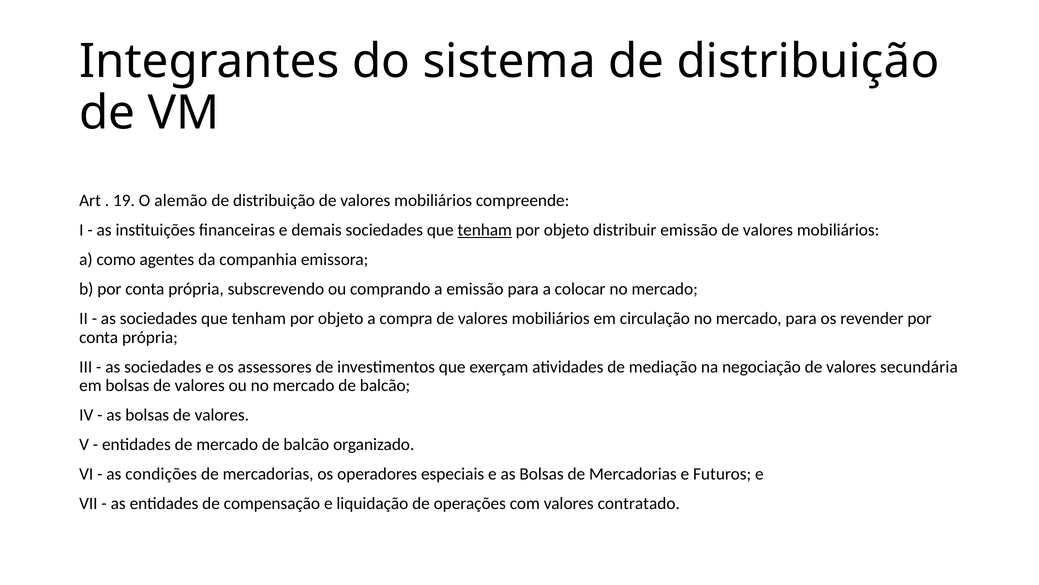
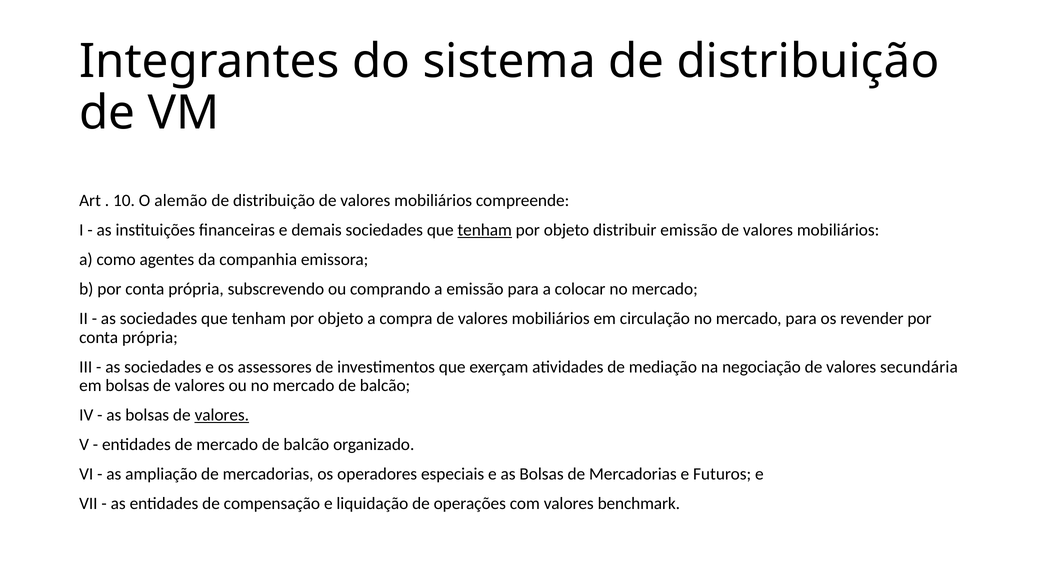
19: 19 -> 10
valores at (222, 415) underline: none -> present
condições: condições -> ampliação
contratado: contratado -> benchmark
